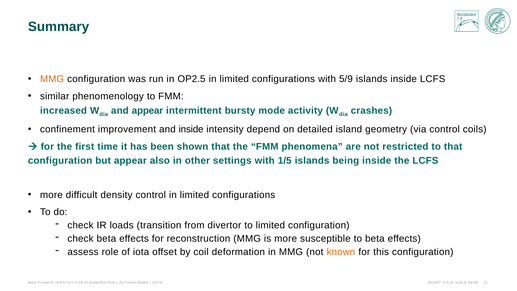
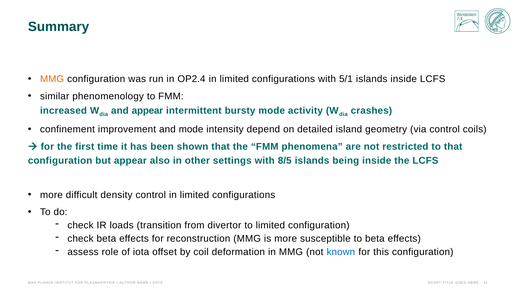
OP2.5: OP2.5 -> OP2.4
5/9: 5/9 -> 5/1
and inside: inside -> mode
1/5: 1/5 -> 8/5
known colour: orange -> blue
